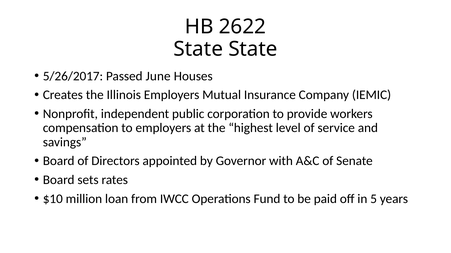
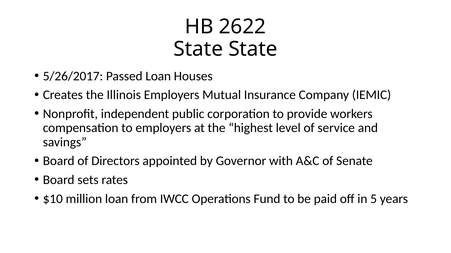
Passed June: June -> Loan
